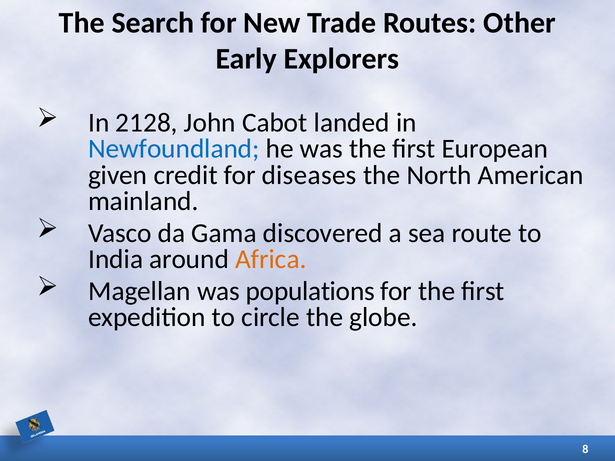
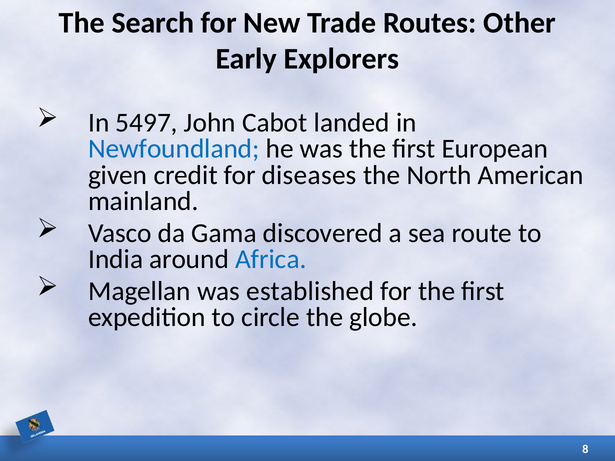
2128: 2128 -> 5497
Africa colour: orange -> blue
populations: populations -> established
